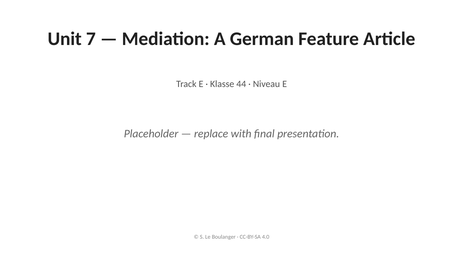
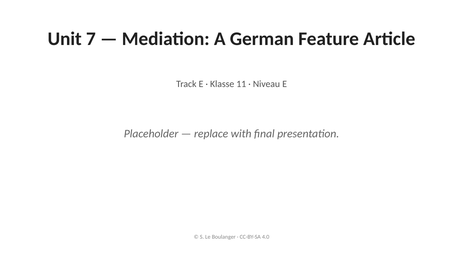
44: 44 -> 11
